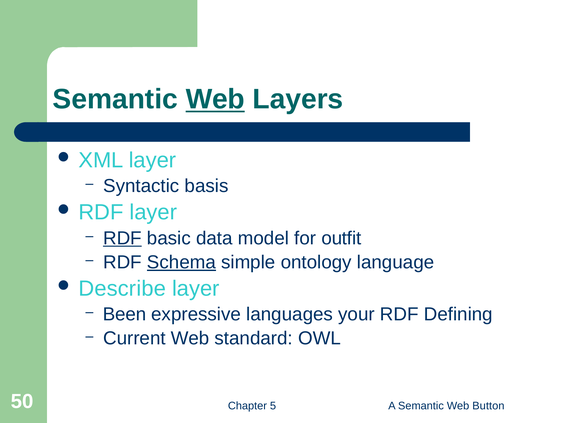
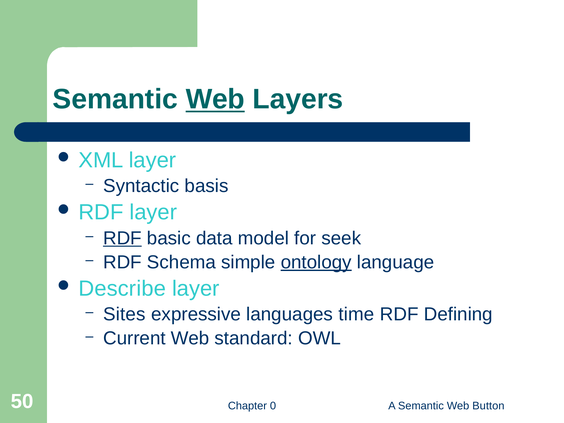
outfit: outfit -> seek
Schema underline: present -> none
ontology underline: none -> present
Been: Been -> Sites
your: your -> time
5: 5 -> 0
